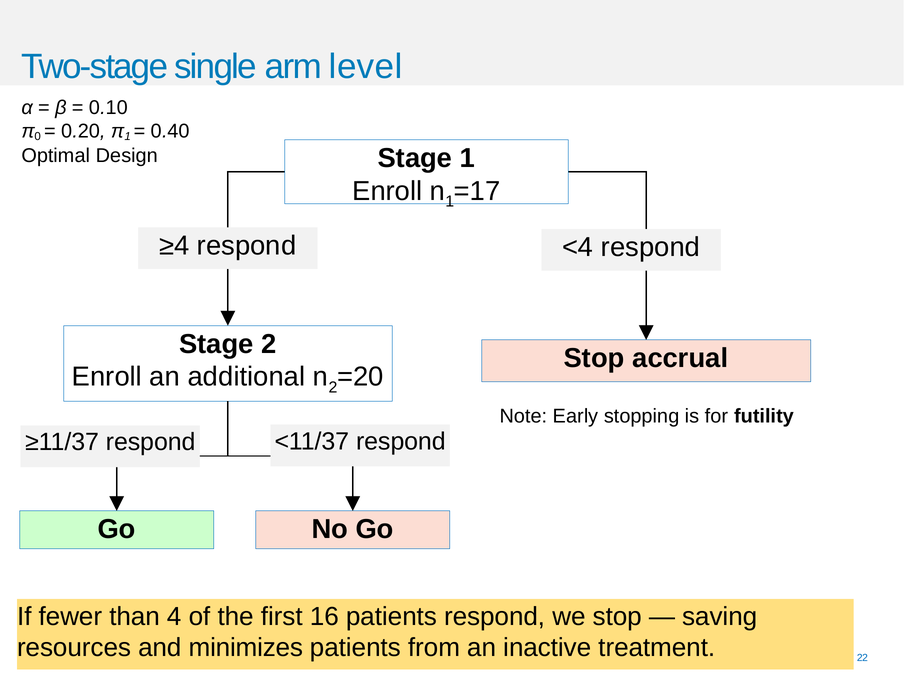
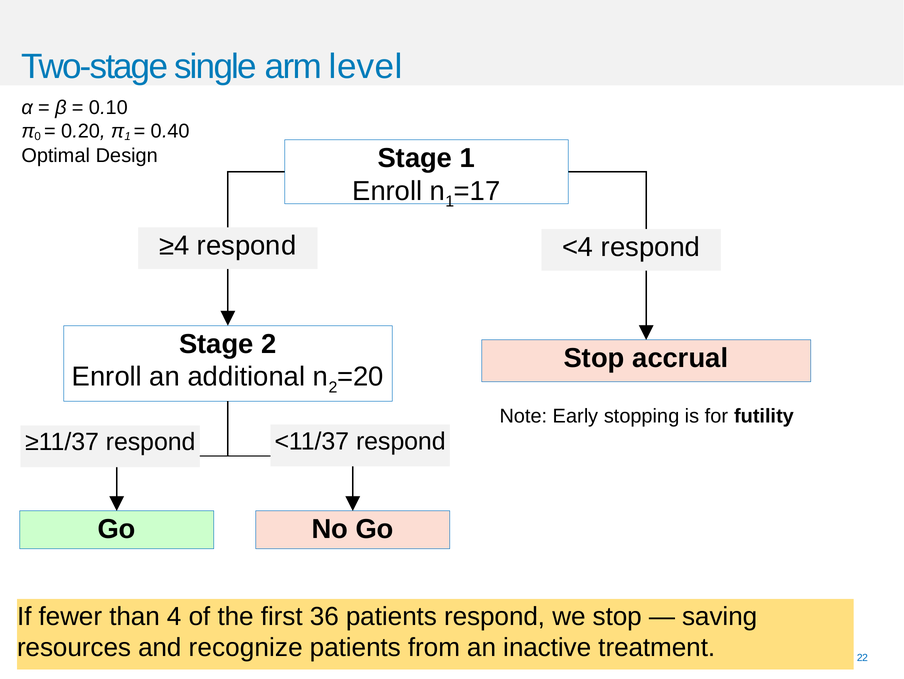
16: 16 -> 36
minimizes: minimizes -> recognize
